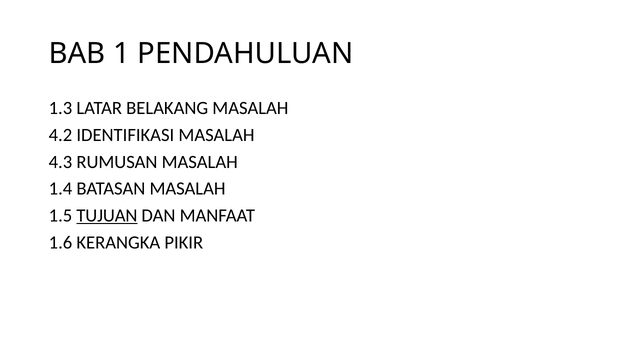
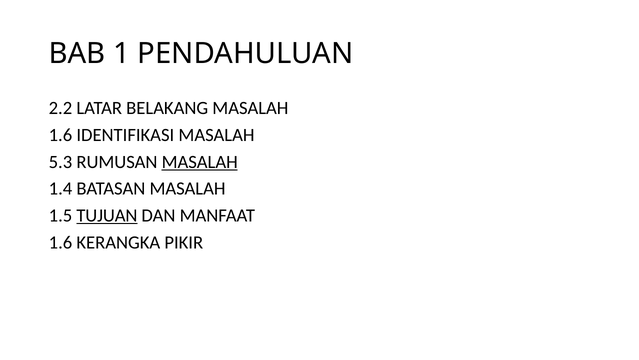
1.3: 1.3 -> 2.2
4.2 at (60, 135): 4.2 -> 1.6
4.3: 4.3 -> 5.3
MASALAH at (200, 162) underline: none -> present
